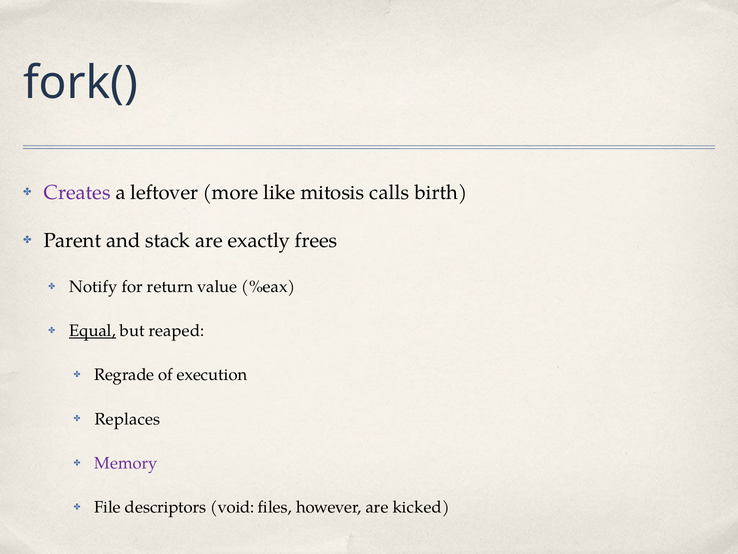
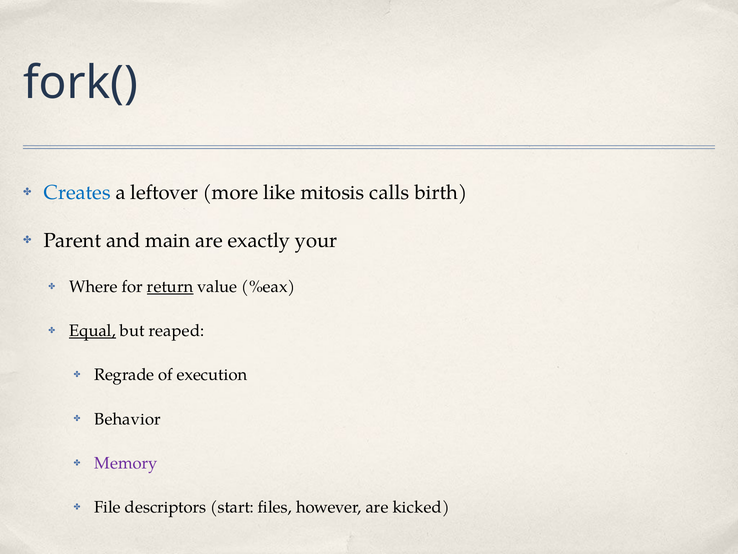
Creates colour: purple -> blue
stack: stack -> main
frees: frees -> your
Notify: Notify -> Where
return underline: none -> present
Replaces: Replaces -> Behavior
void: void -> start
